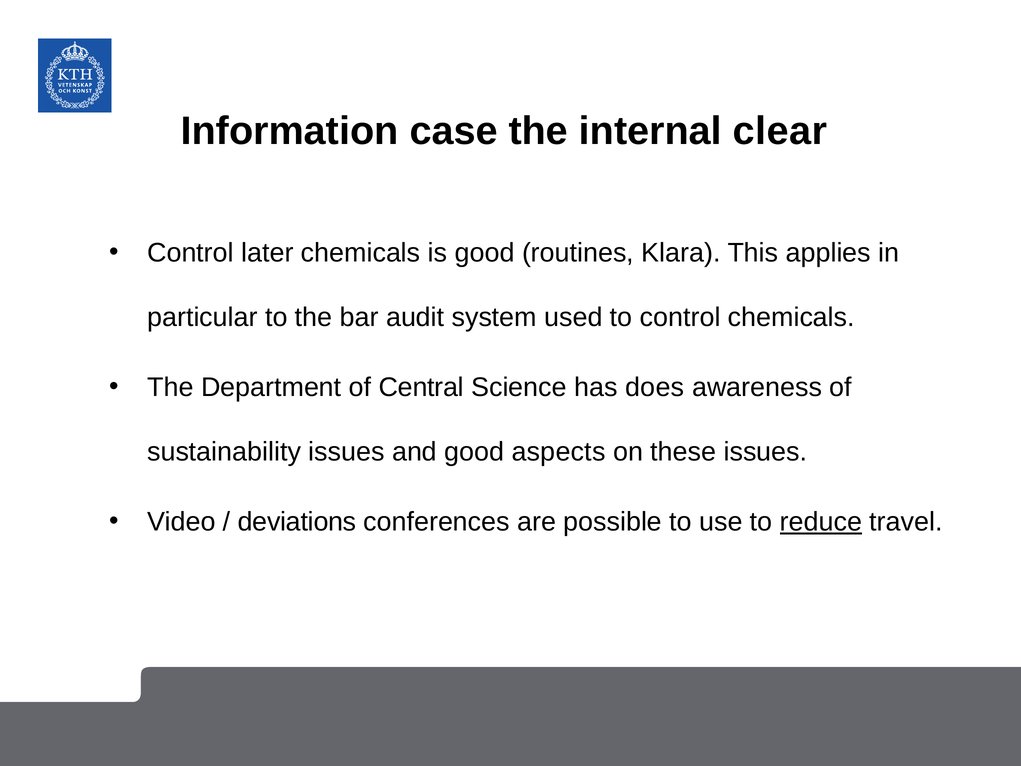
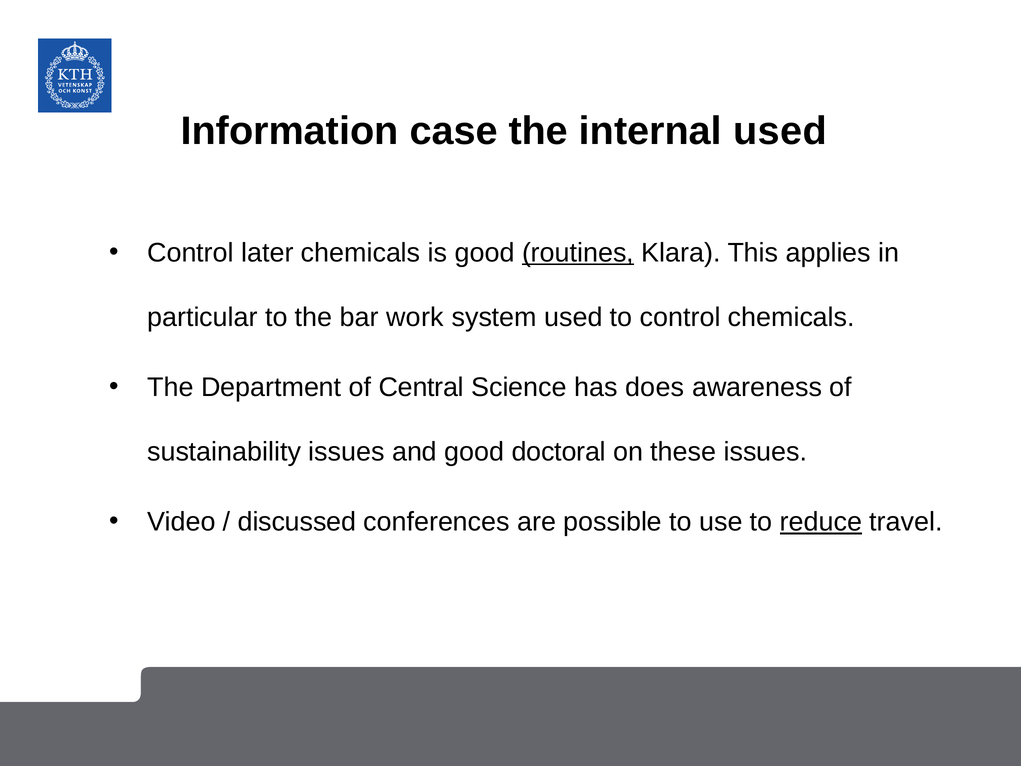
internal clear: clear -> used
routines underline: none -> present
audit: audit -> work
aspects: aspects -> doctoral
deviations: deviations -> discussed
